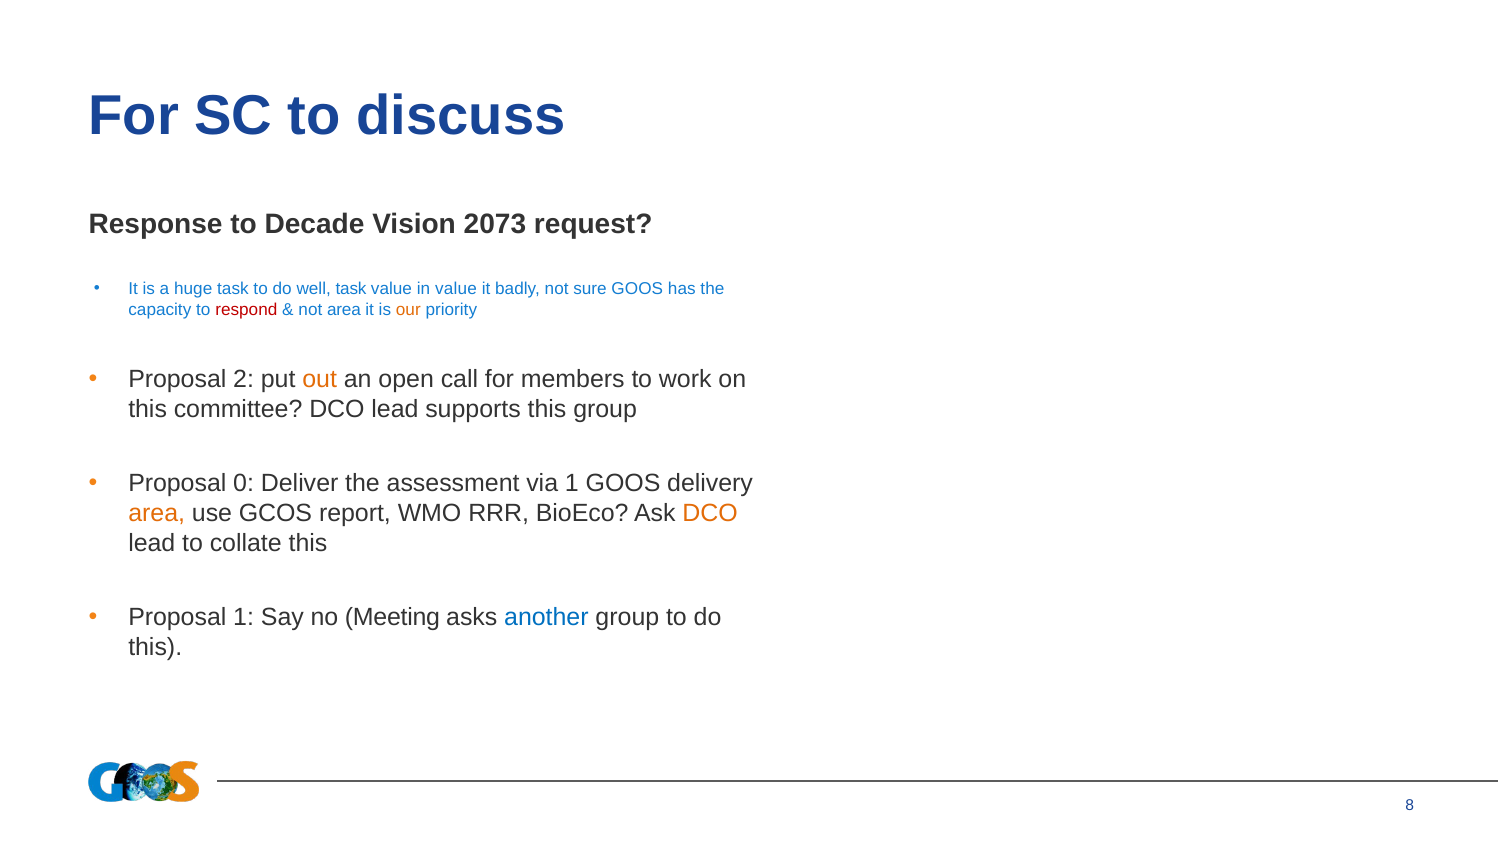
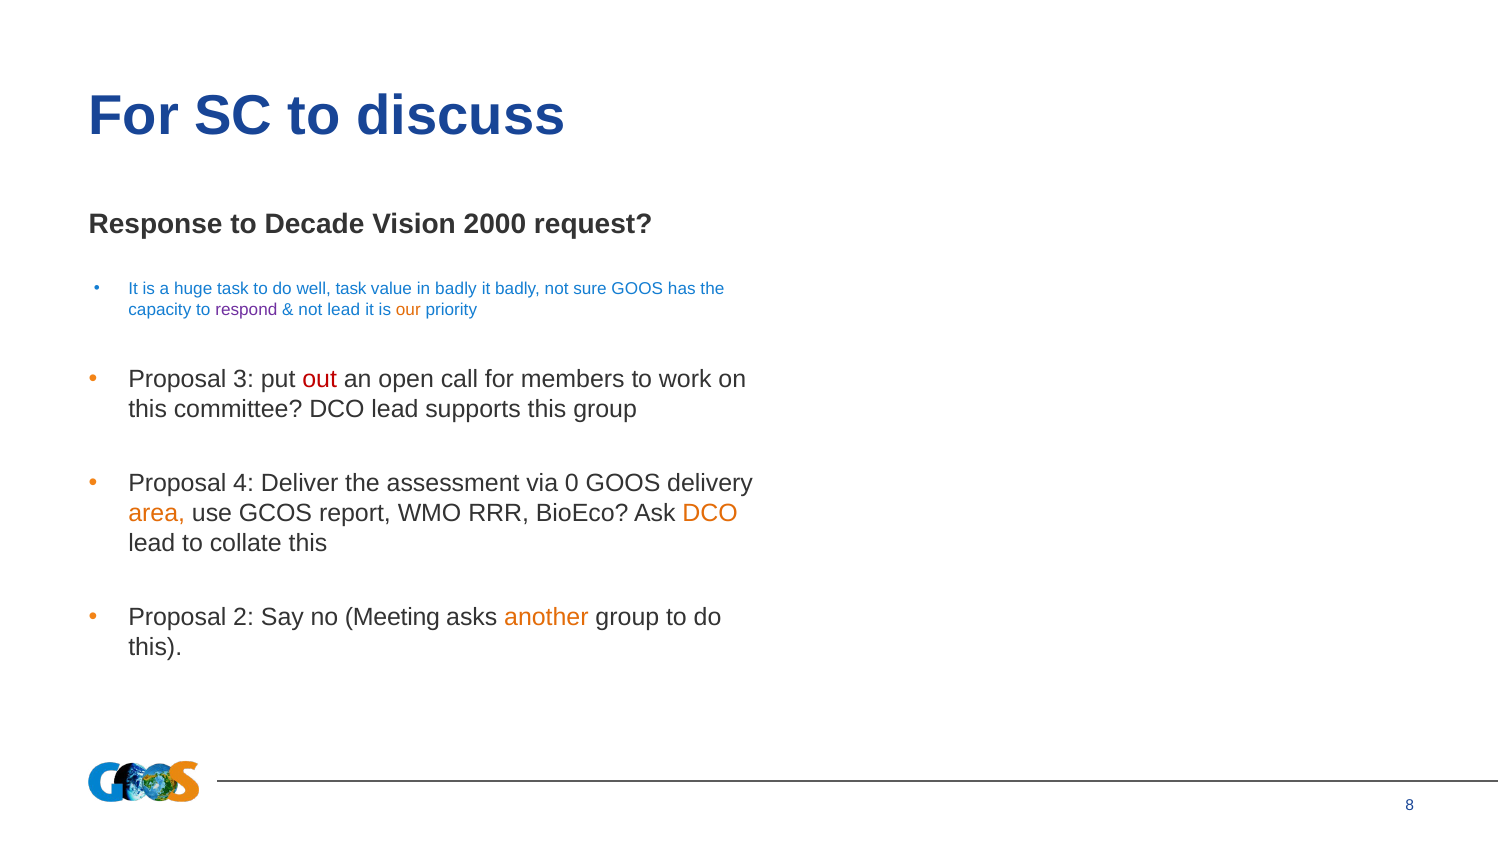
2073: 2073 -> 2000
in value: value -> badly
respond colour: red -> purple
not area: area -> lead
2: 2 -> 3
out colour: orange -> red
0: 0 -> 4
via 1: 1 -> 0
Proposal 1: 1 -> 2
another colour: blue -> orange
